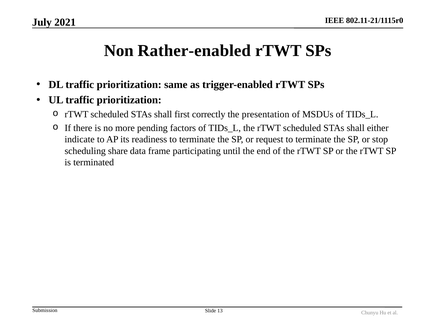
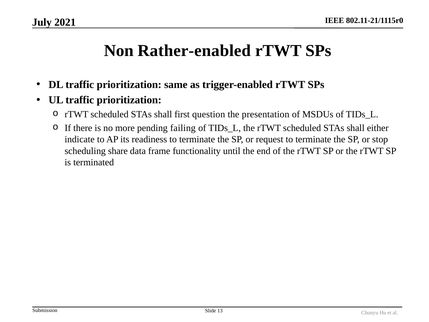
correctly: correctly -> question
factors: factors -> failing
participating: participating -> functionality
